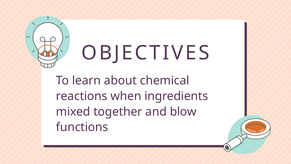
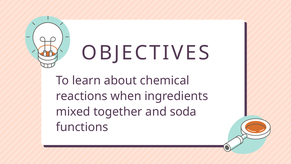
blow: blow -> soda
